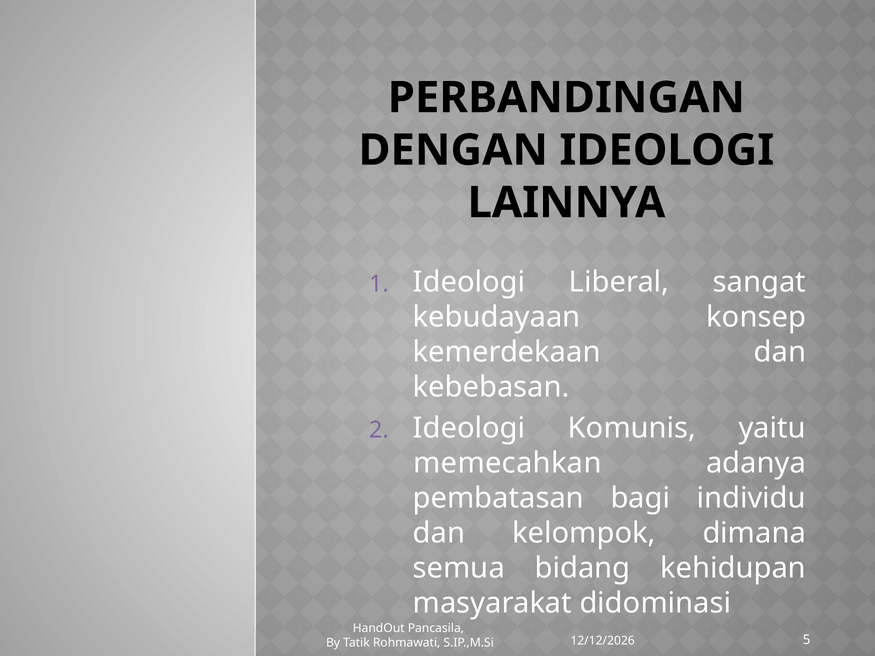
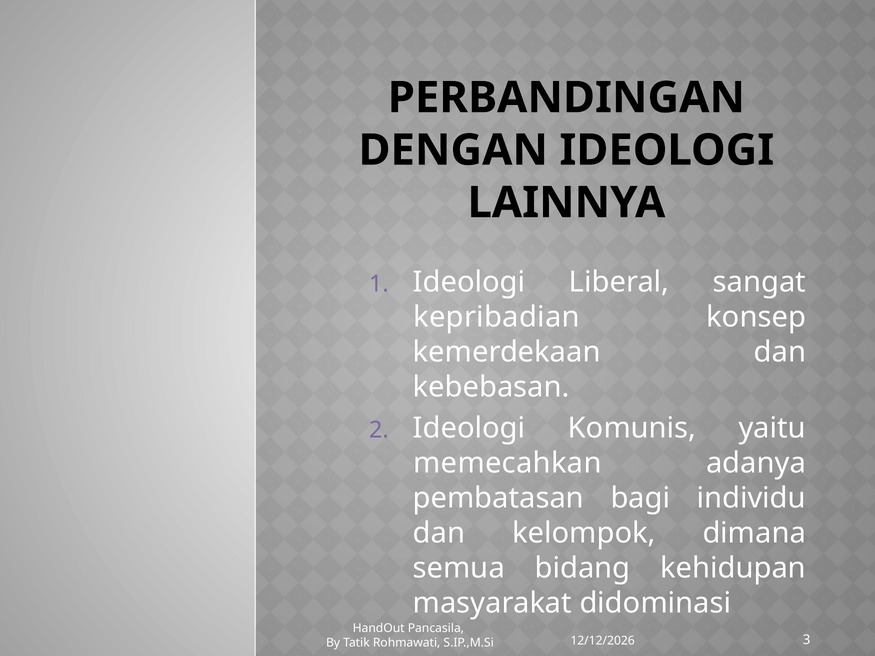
kebudayaan: kebudayaan -> kepribadian
5: 5 -> 3
